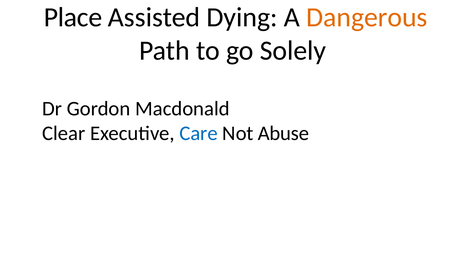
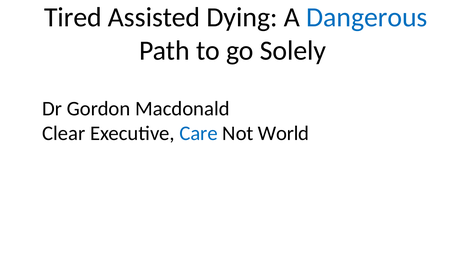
Place: Place -> Tired
Dangerous colour: orange -> blue
Abuse: Abuse -> World
